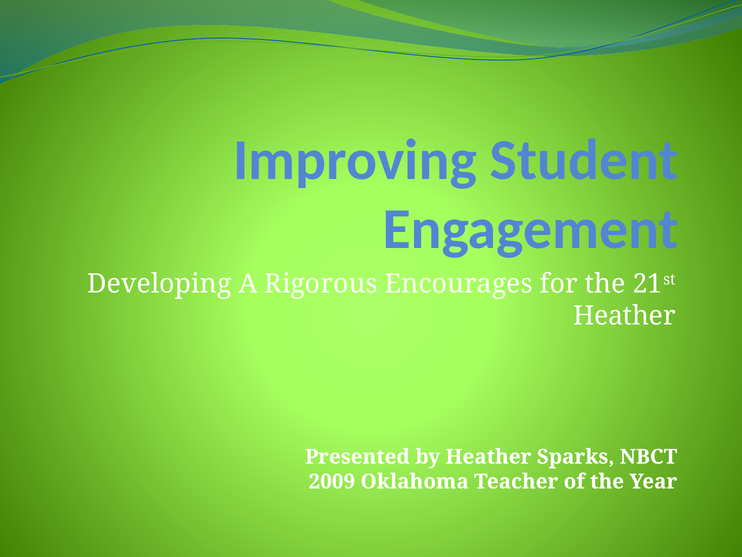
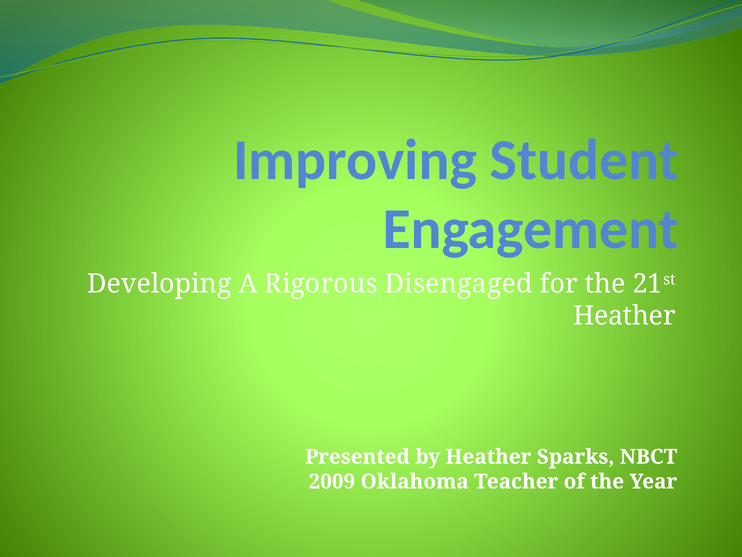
Encourages: Encourages -> Disengaged
